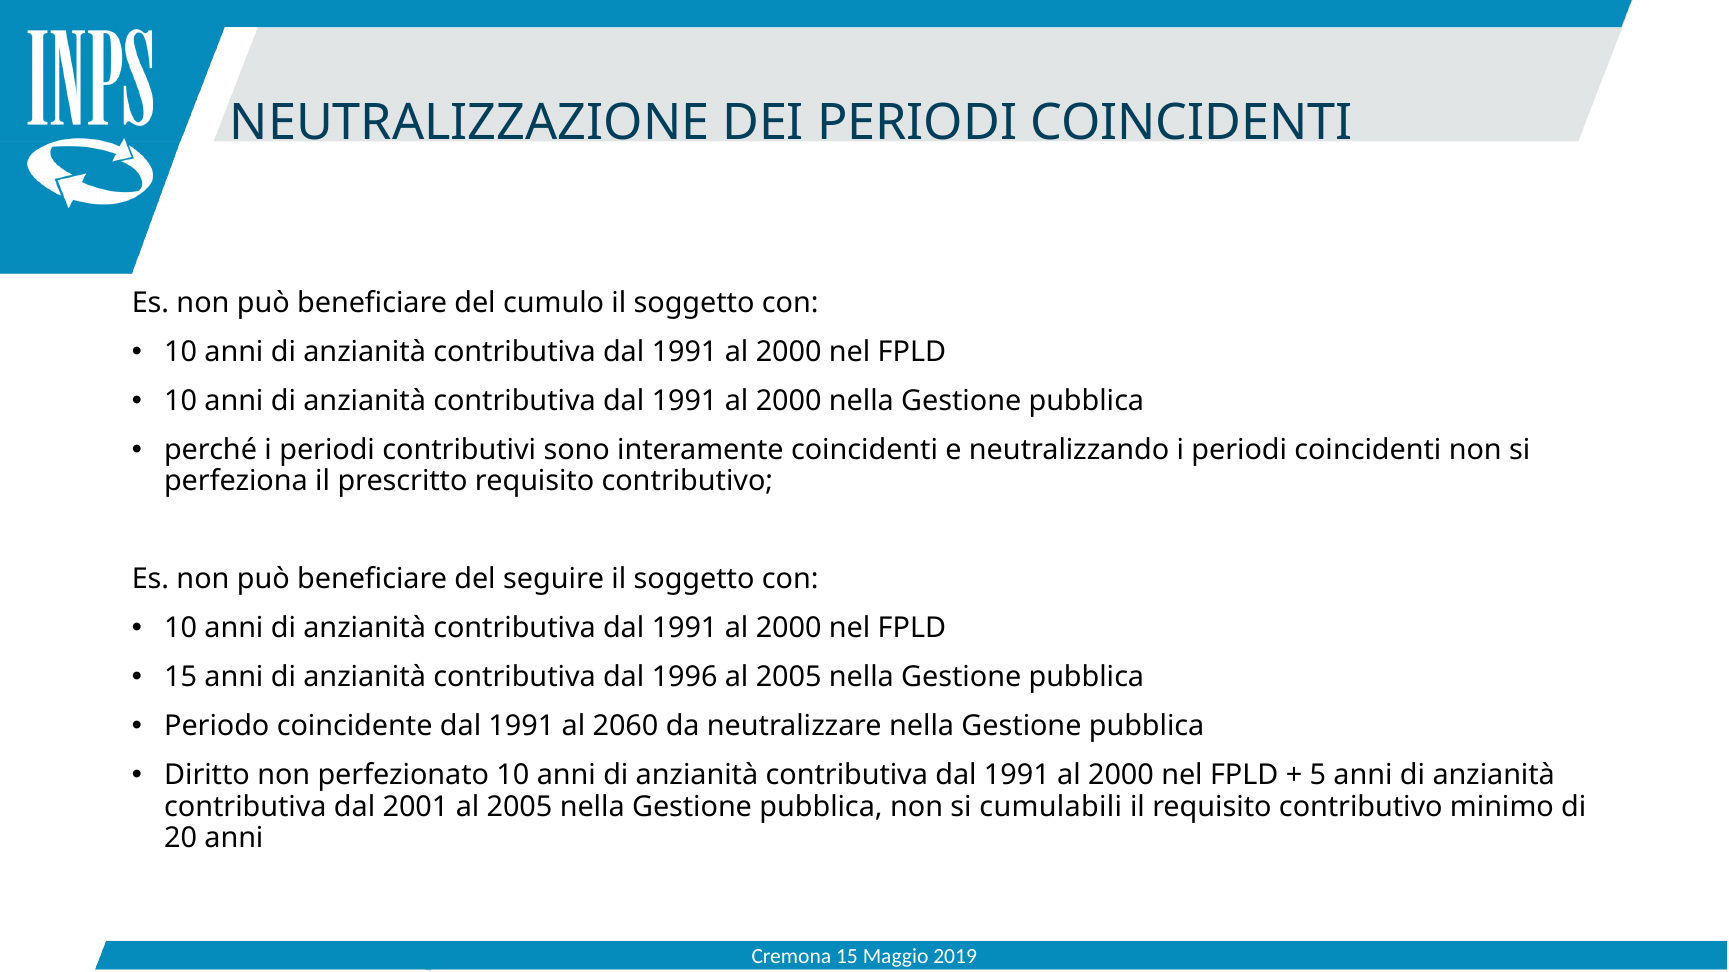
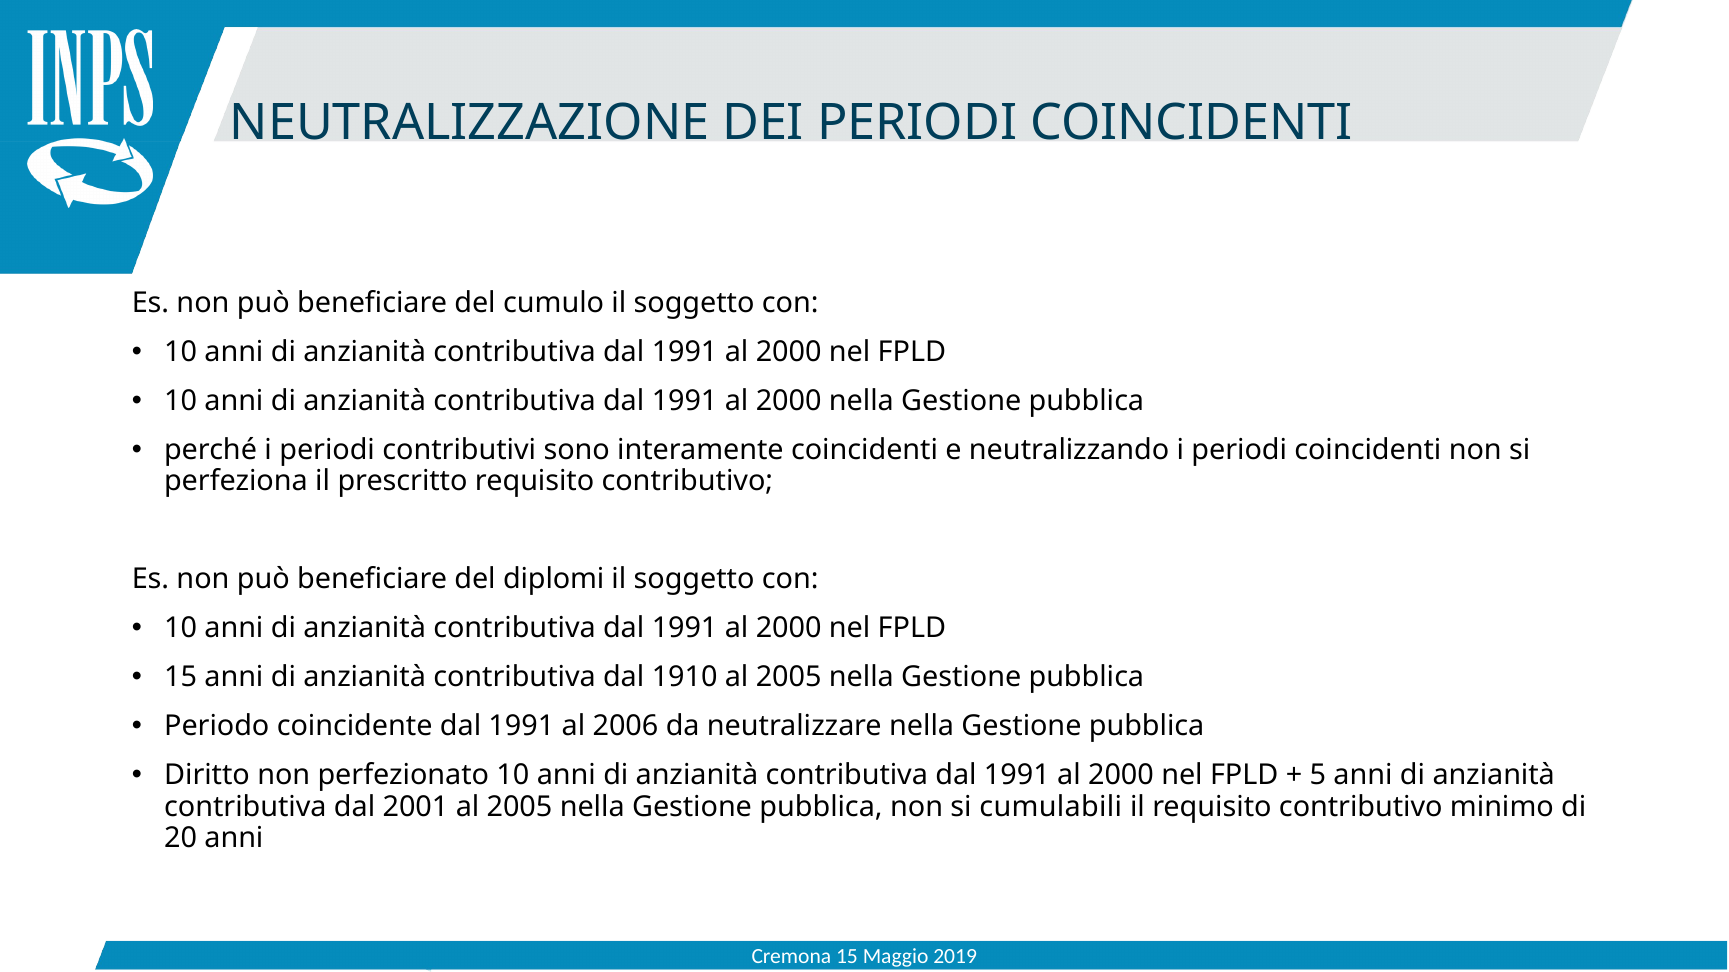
seguire: seguire -> diplomi
1996: 1996 -> 1910
2060: 2060 -> 2006
